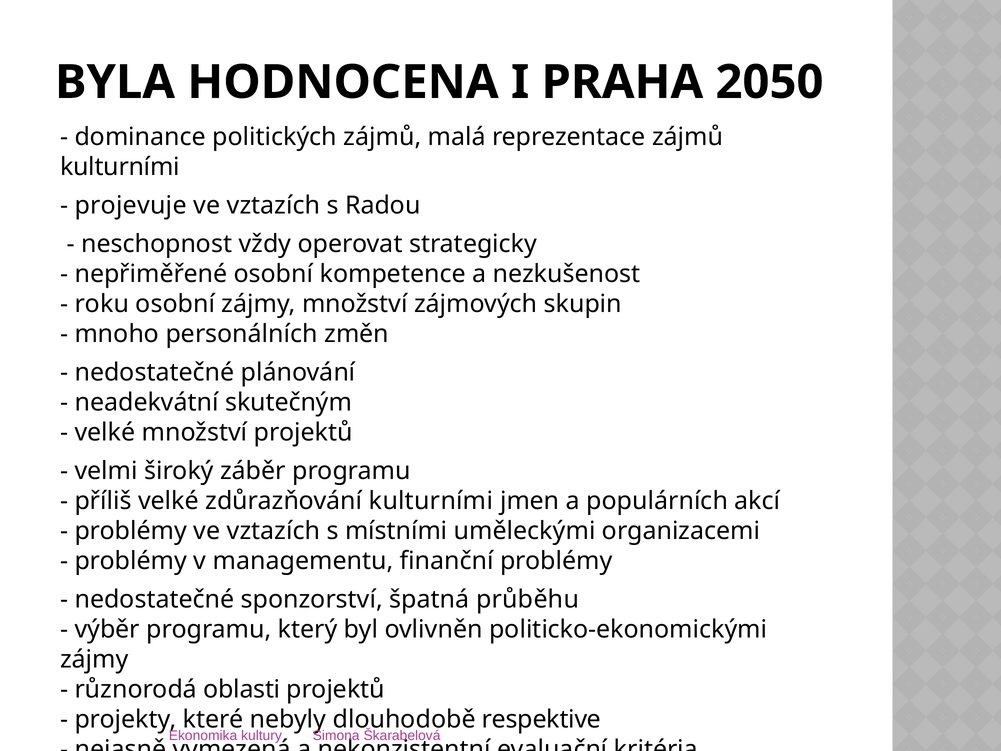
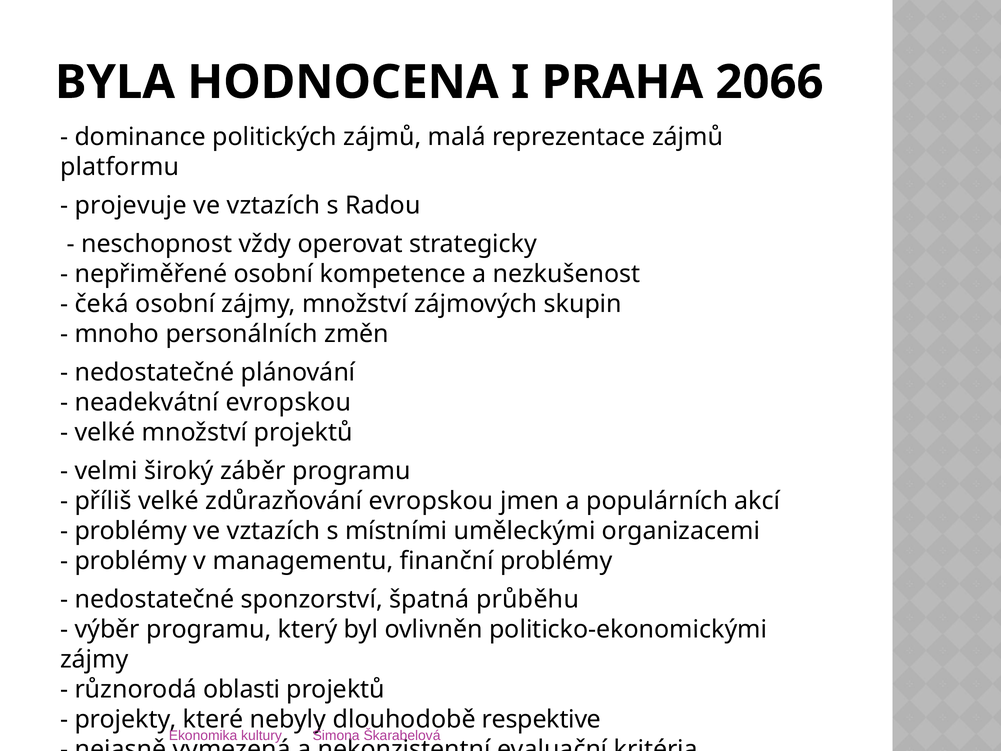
2050: 2050 -> 2066
kulturními at (120, 167): kulturními -> platformu
roku: roku -> čeká
neadekvátní skutečným: skutečným -> evropskou
zdůrazňování kulturními: kulturními -> evropskou
